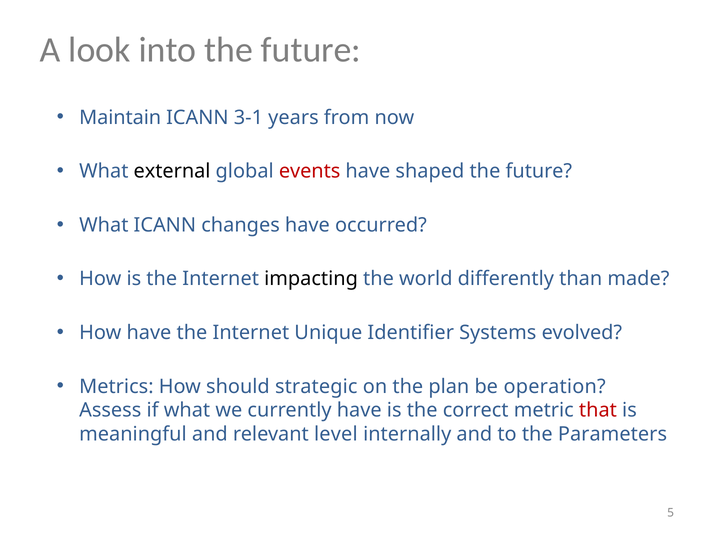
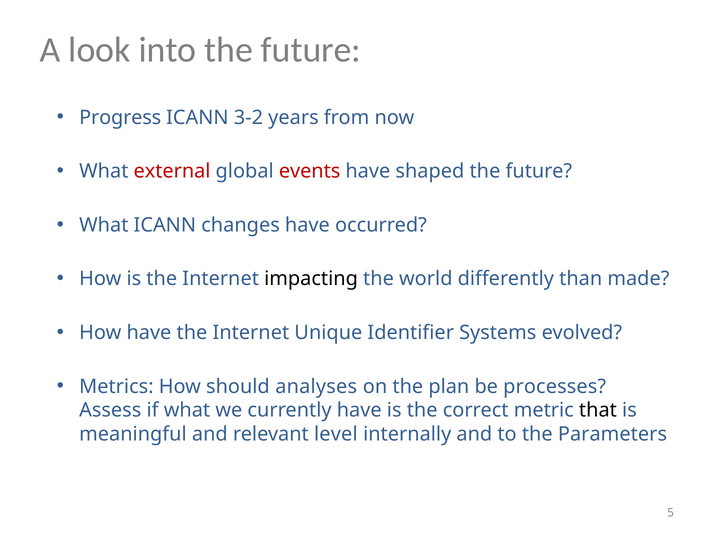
Maintain: Maintain -> Progress
3-1: 3-1 -> 3-2
external colour: black -> red
strategic: strategic -> analyses
operation: operation -> processes
that colour: red -> black
